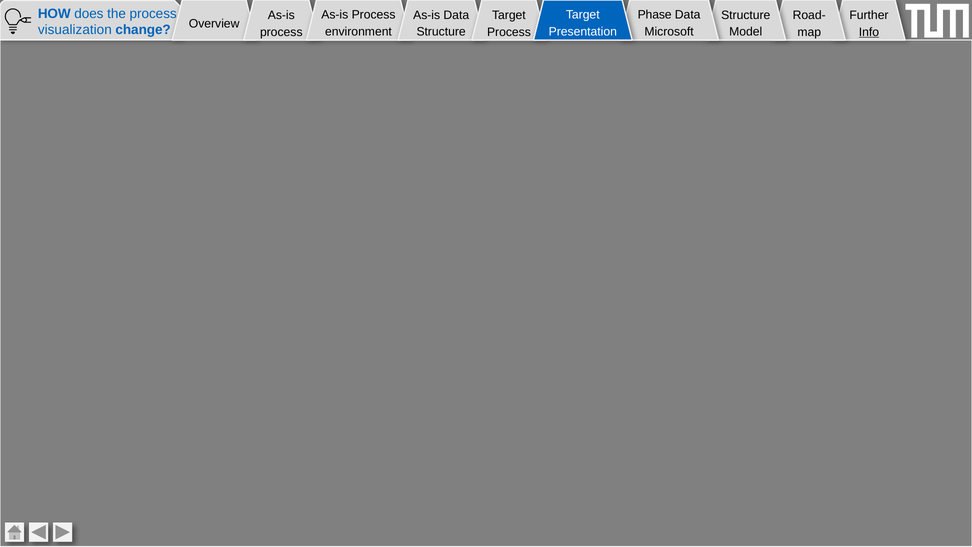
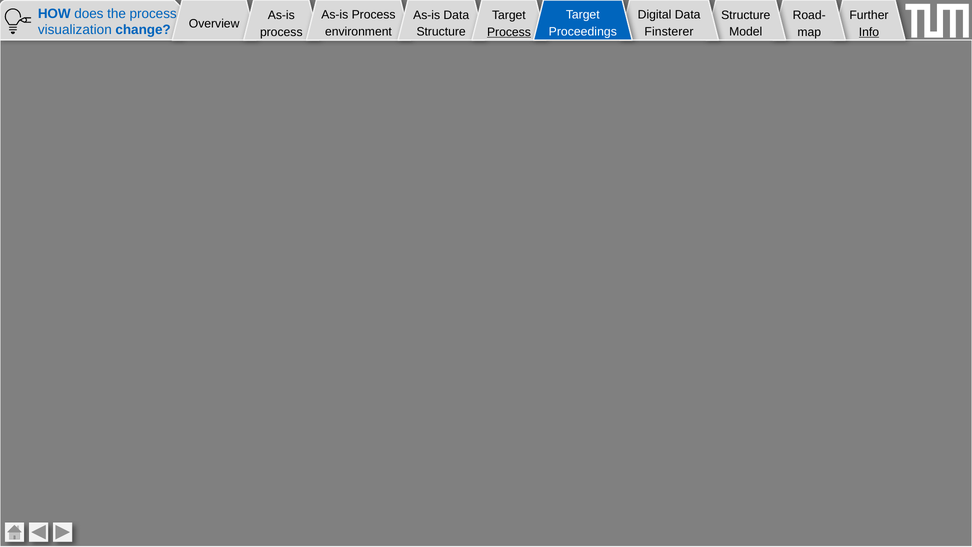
Phase: Phase -> Digital
Presentation: Presentation -> Proceedings
Microsoft: Microsoft -> Finsterer
Process at (509, 32) underline: none -> present
